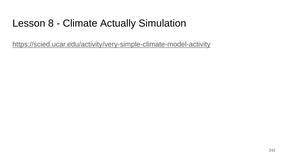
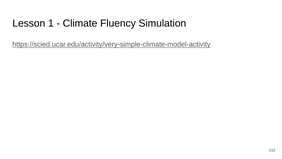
8: 8 -> 1
Actually: Actually -> Fluency
